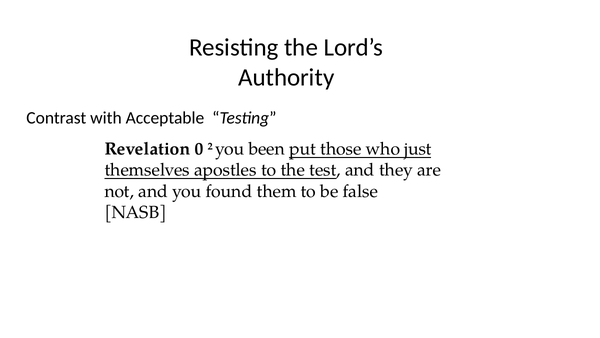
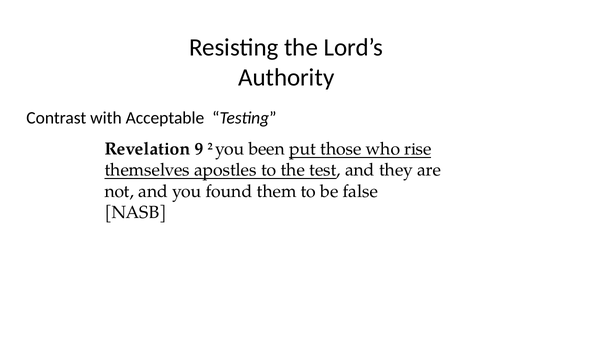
0: 0 -> 9
just: just -> rise
